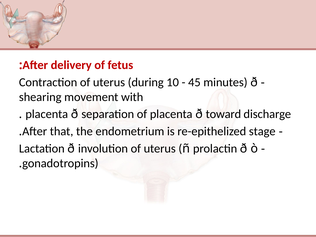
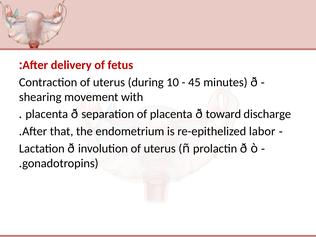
stage: stage -> labor
